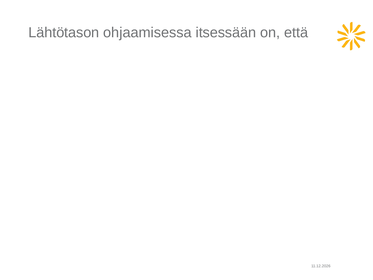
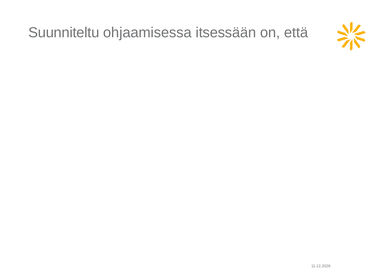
Lähtötason: Lähtötason -> Suunniteltu
